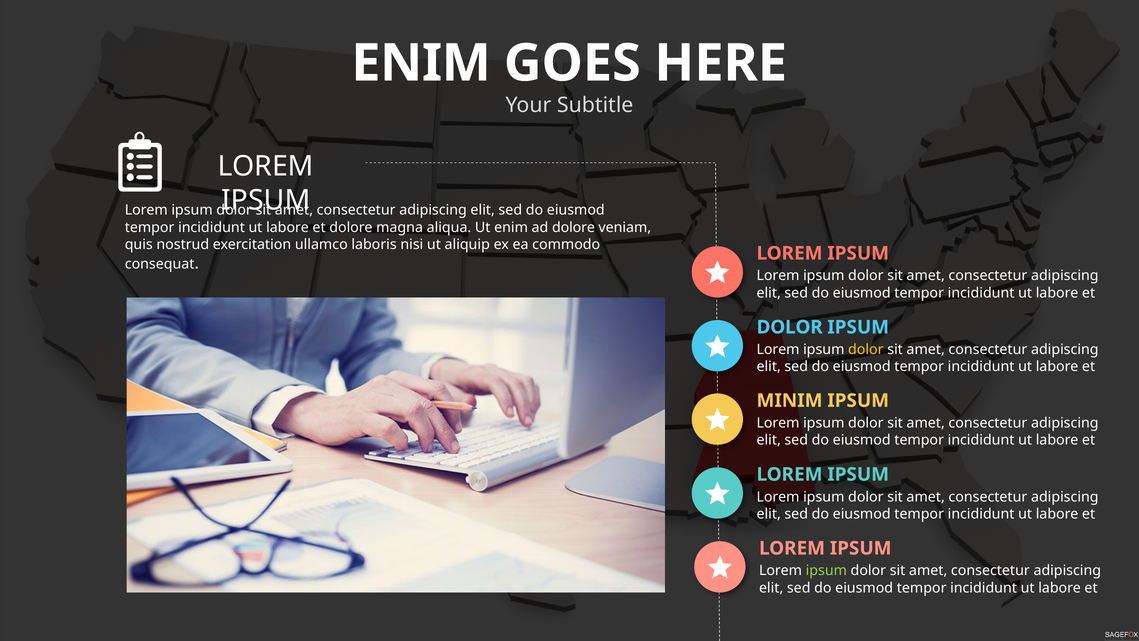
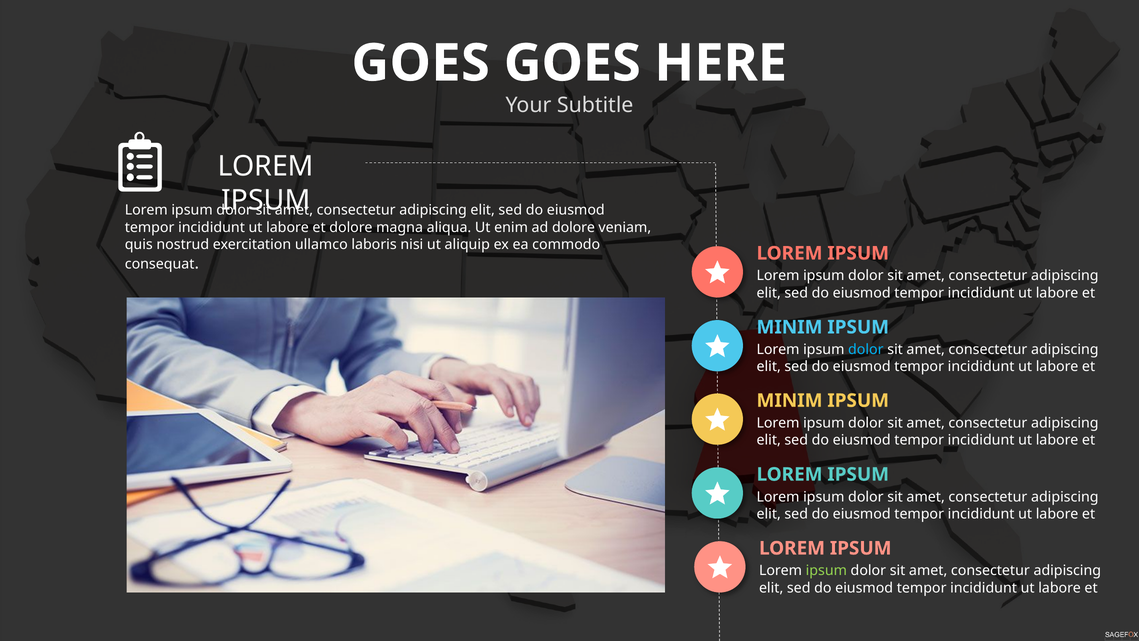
ENIM at (421, 63): ENIM -> GOES
DOLOR at (790, 327): DOLOR -> MINIM
dolor at (866, 349) colour: yellow -> light blue
